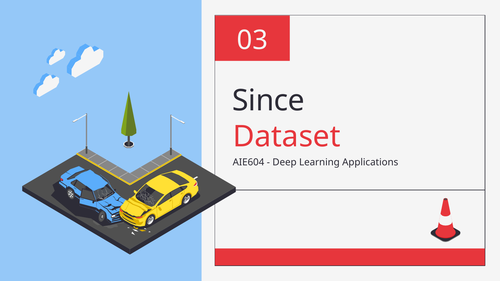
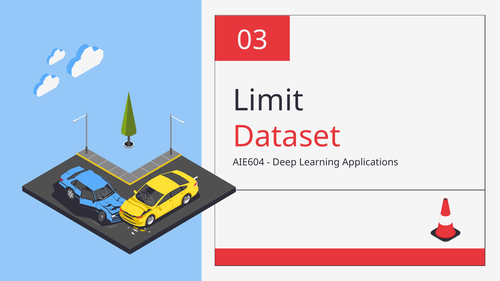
Since: Since -> Limit
